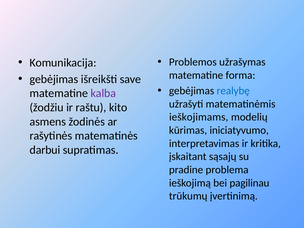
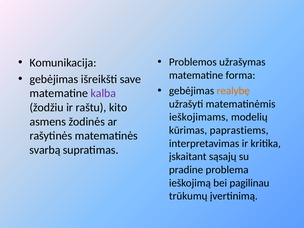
realybę colour: blue -> orange
iniciatyvumo: iniciatyvumo -> paprastiems
darbui: darbui -> svarbą
